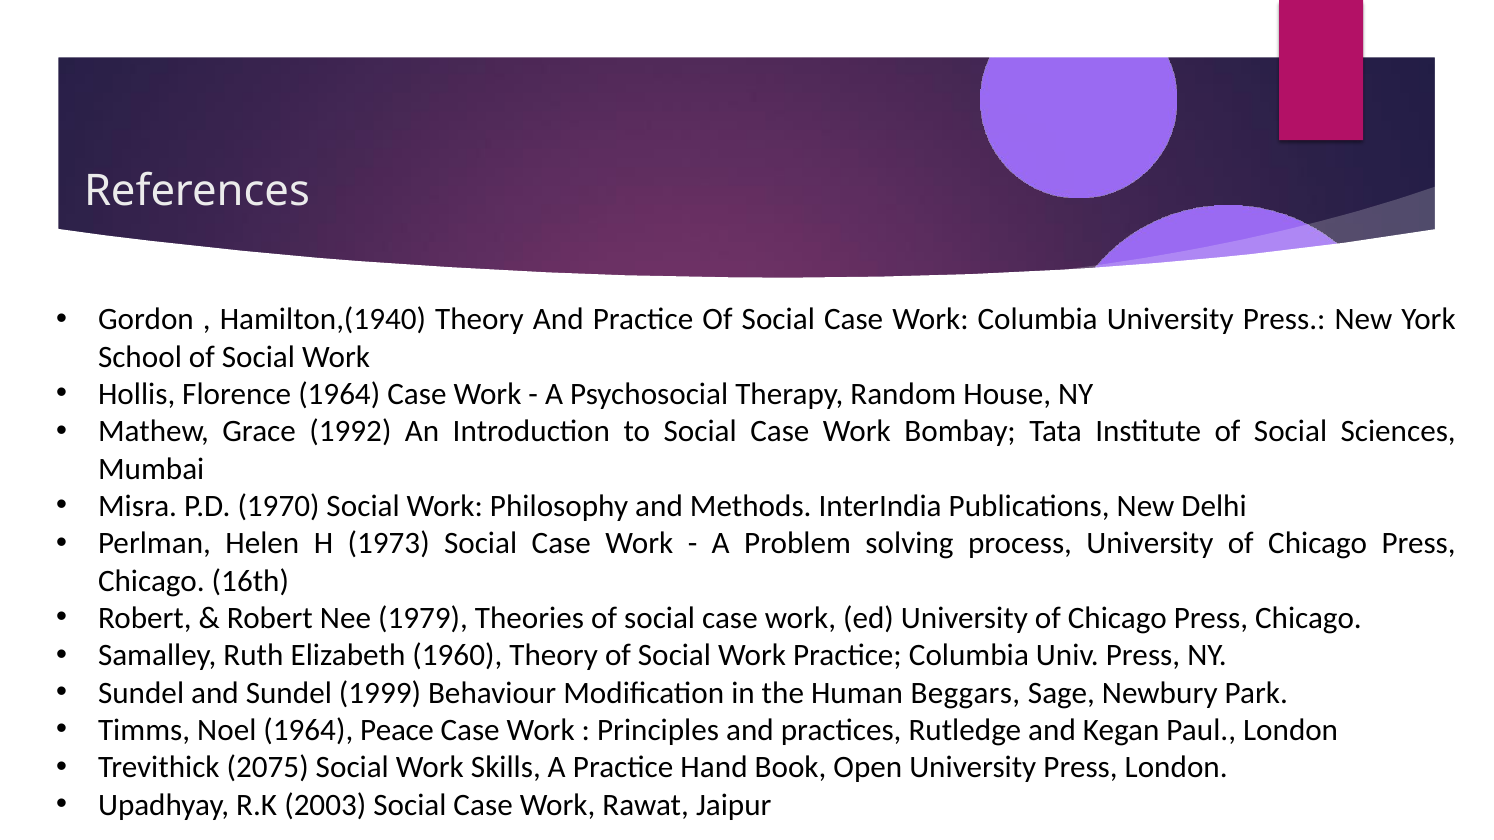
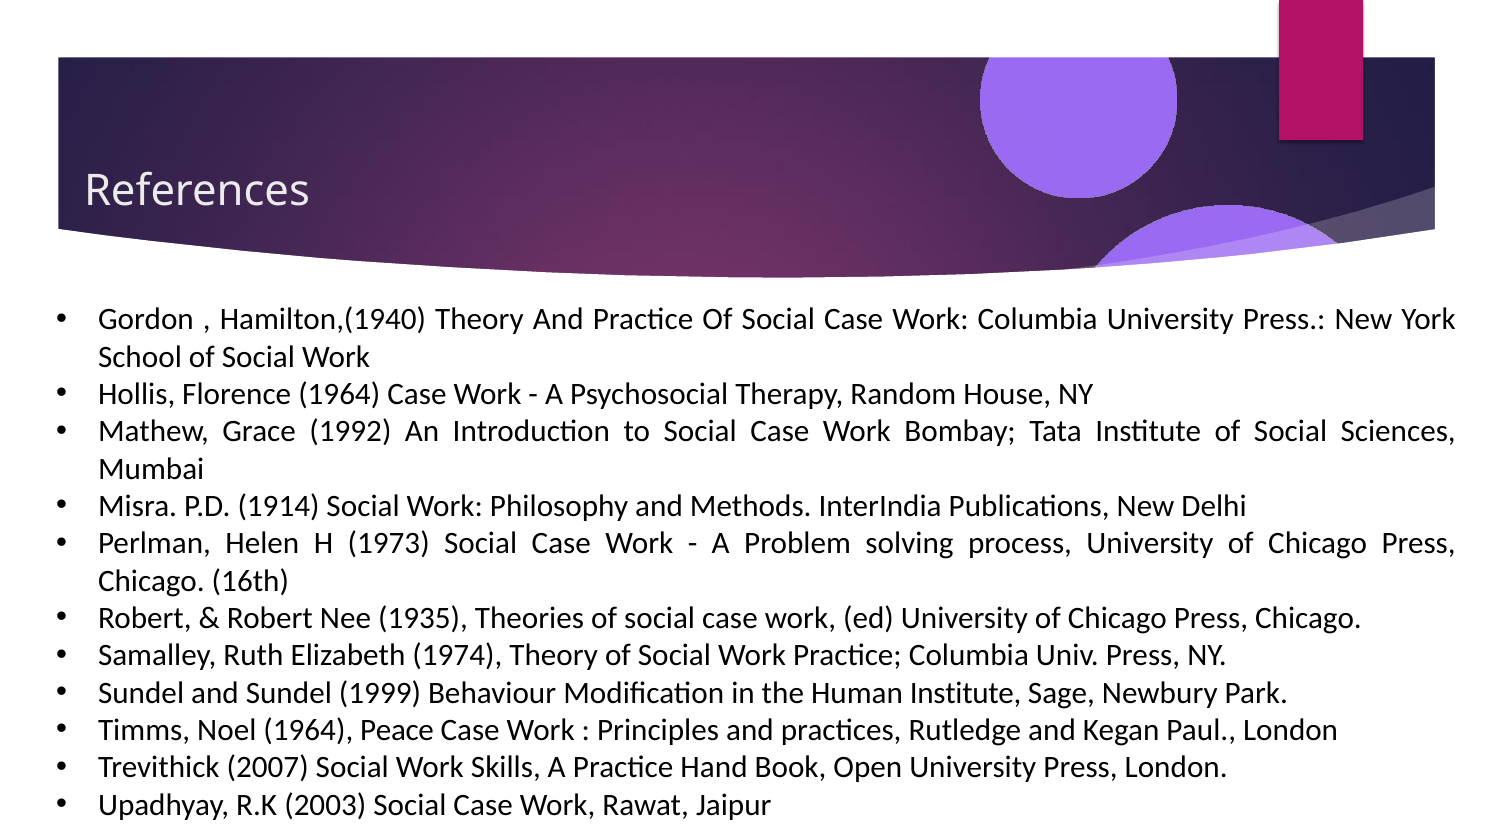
1970: 1970 -> 1914
1979: 1979 -> 1935
1960: 1960 -> 1974
Human Beggars: Beggars -> Institute
2075: 2075 -> 2007
